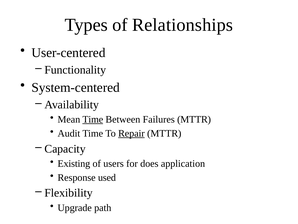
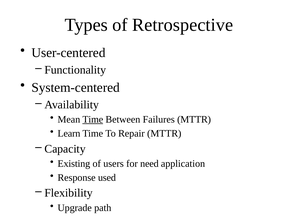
Relationships: Relationships -> Retrospective
Audit: Audit -> Learn
Repair underline: present -> none
does: does -> need
